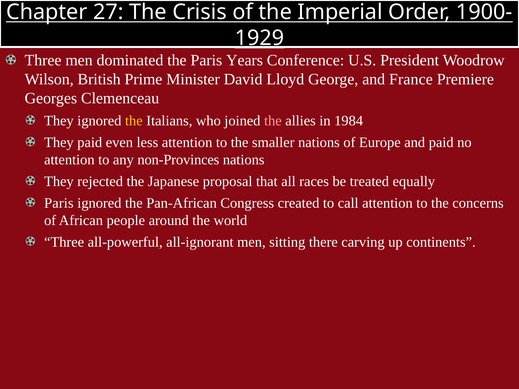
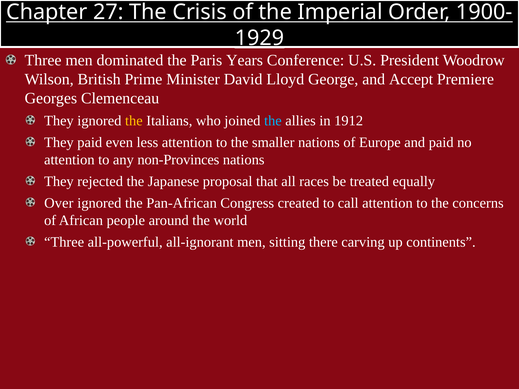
France: France -> Accept
the at (273, 121) colour: pink -> light blue
1984: 1984 -> 1912
Paris at (59, 203): Paris -> Over
